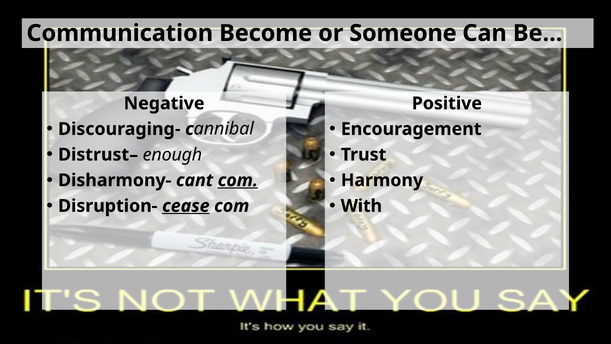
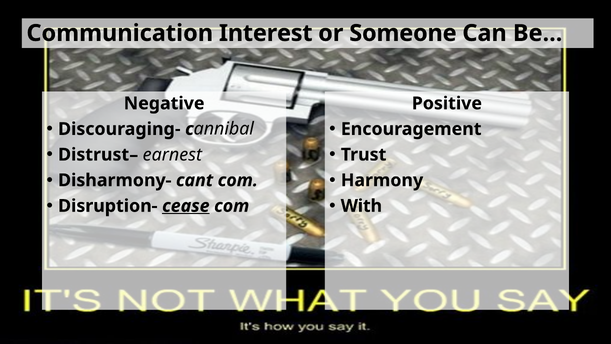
Become: Become -> Interest
enough: enough -> earnest
com at (238, 180) underline: present -> none
